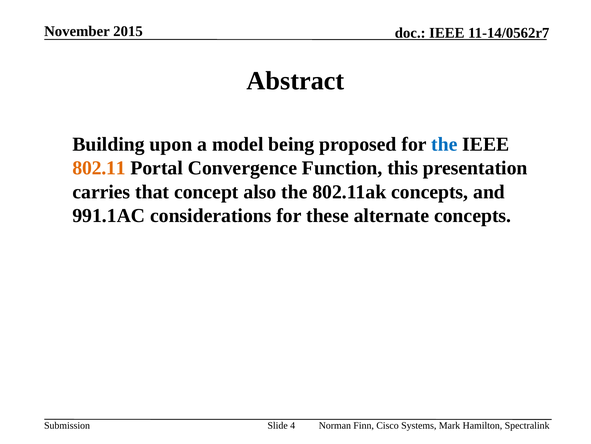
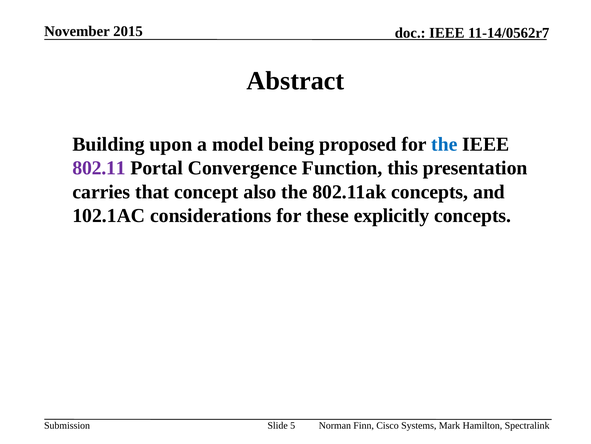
802.11 colour: orange -> purple
991.1AC: 991.1AC -> 102.1AC
alternate: alternate -> explicitly
4: 4 -> 5
